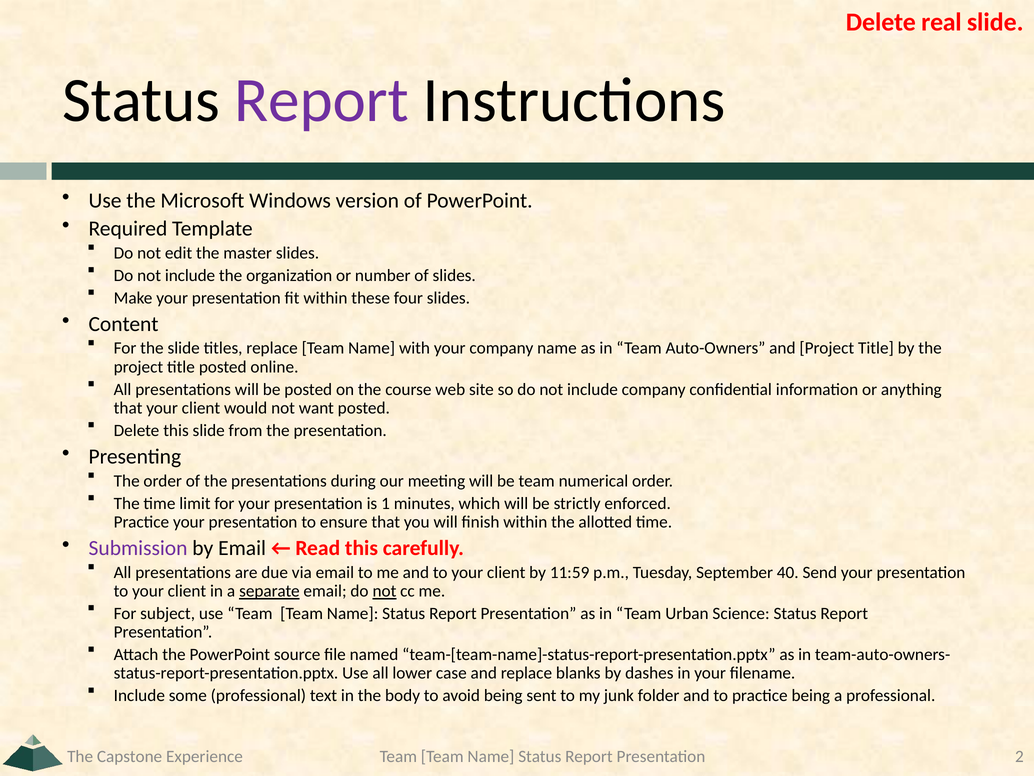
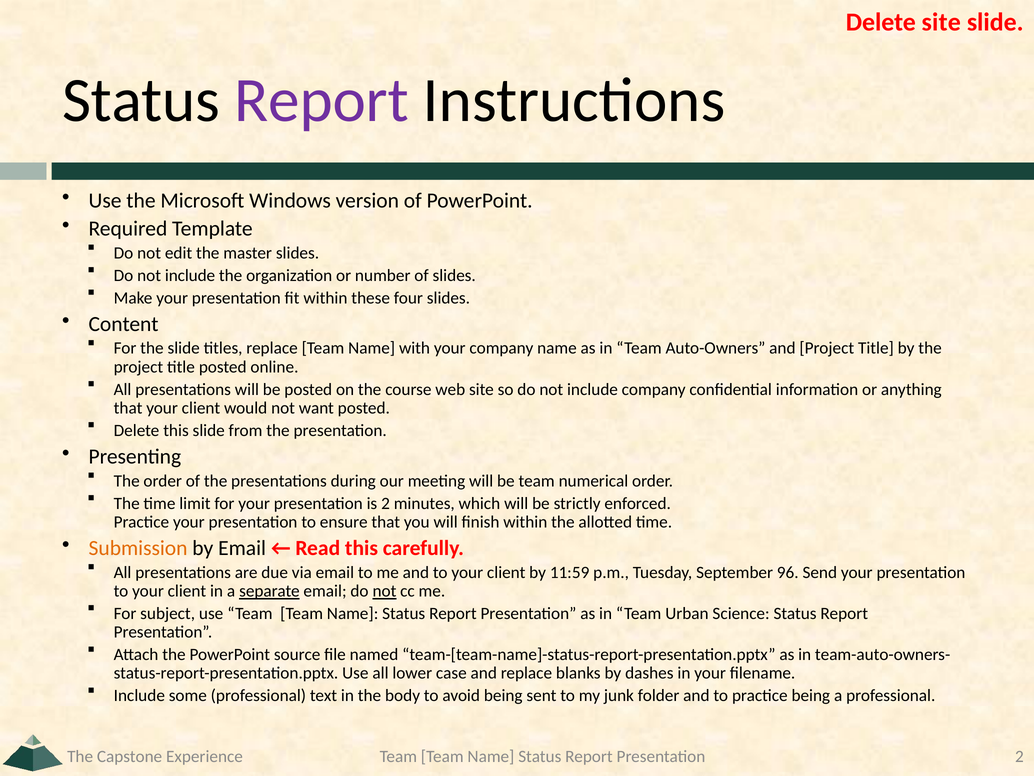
Delete real: real -> site
is 1: 1 -> 2
Submission colour: purple -> orange
40: 40 -> 96
